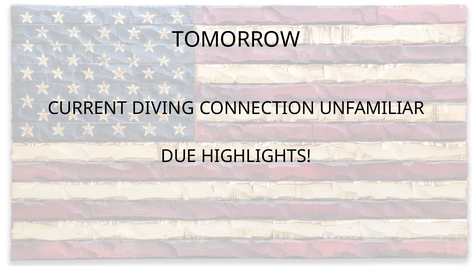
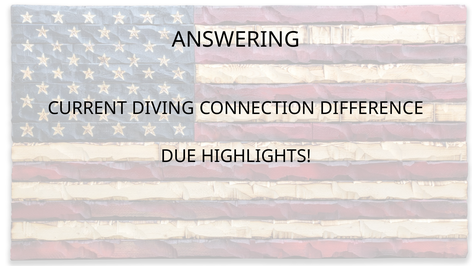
TOMORROW: TOMORROW -> ANSWERING
UNFAMILIAR: UNFAMILIAR -> DIFFERENCE
